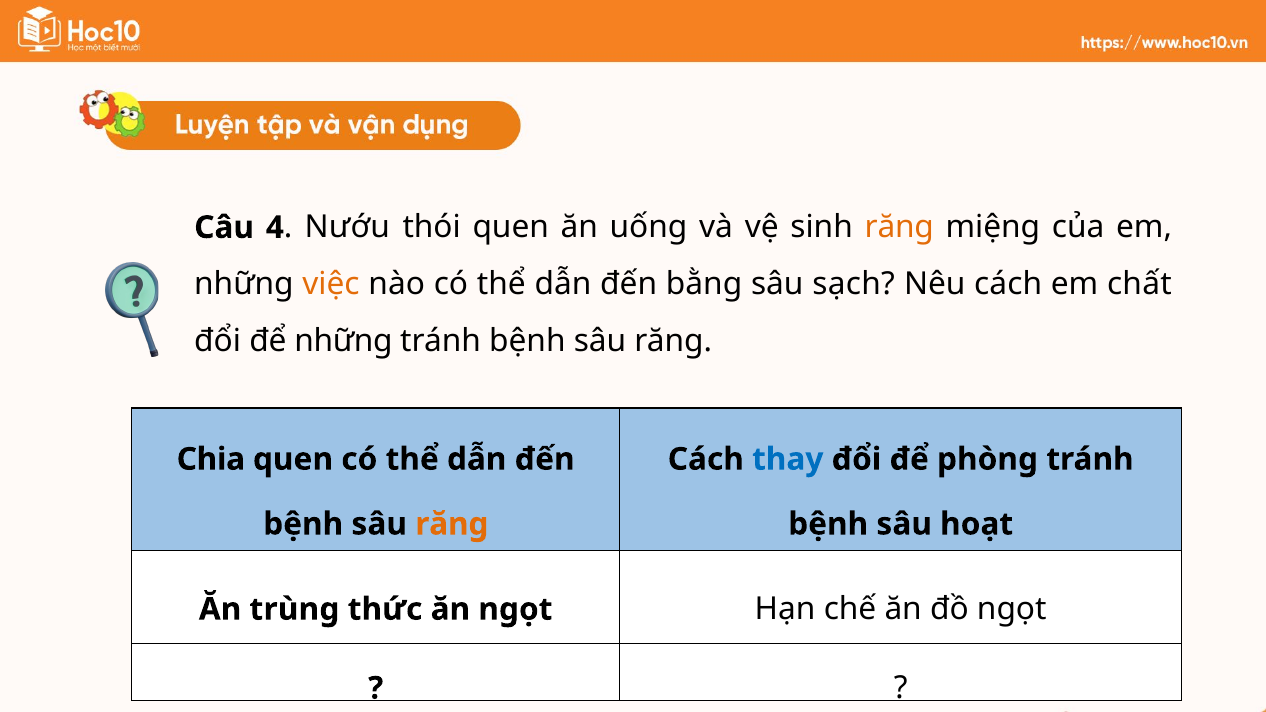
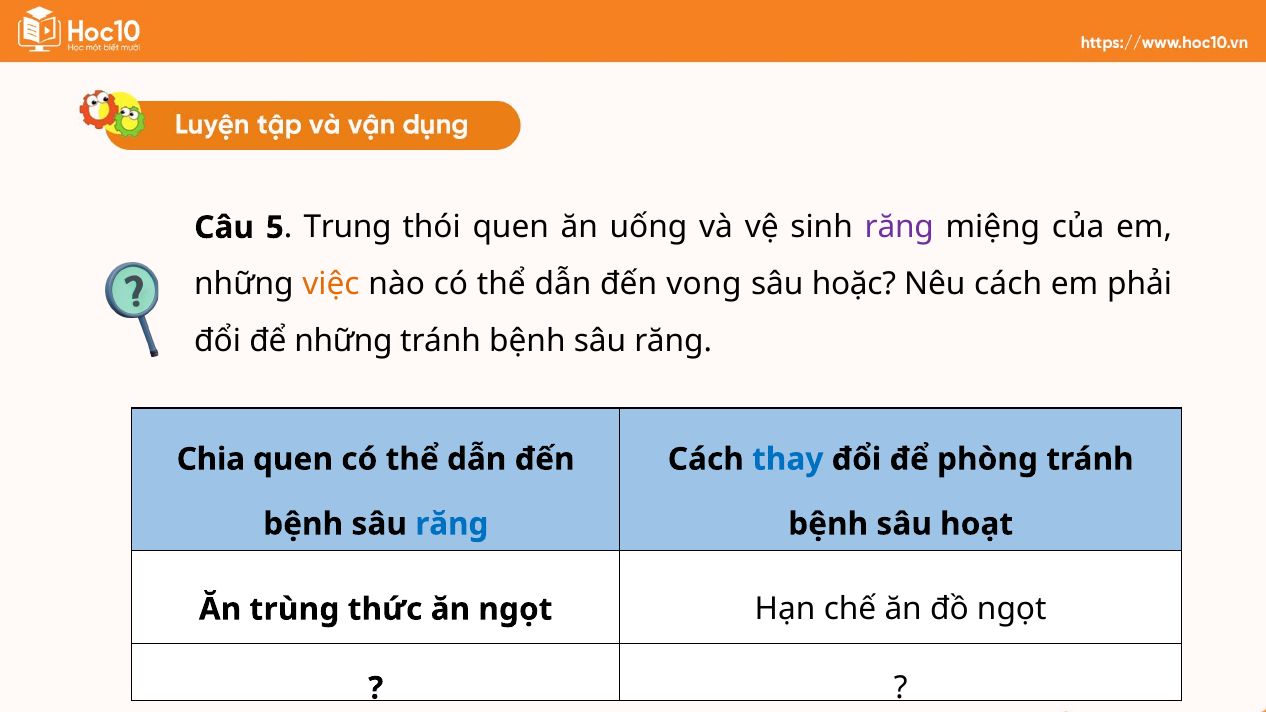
4: 4 -> 5
Nướu: Nướu -> Trung
răng at (899, 228) colour: orange -> purple
bằng: bằng -> vong
sạch: sạch -> hoặc
chất: chất -> phải
răng at (452, 524) colour: orange -> blue
